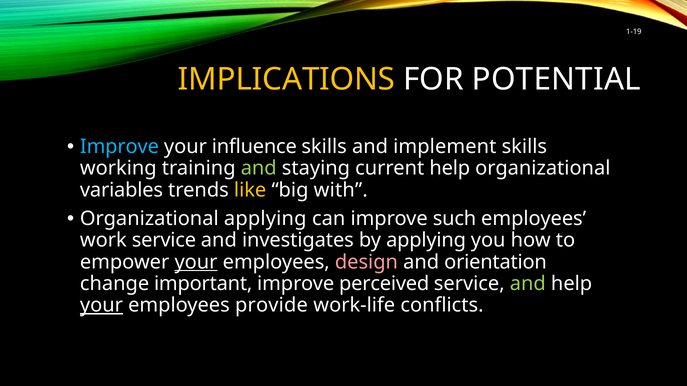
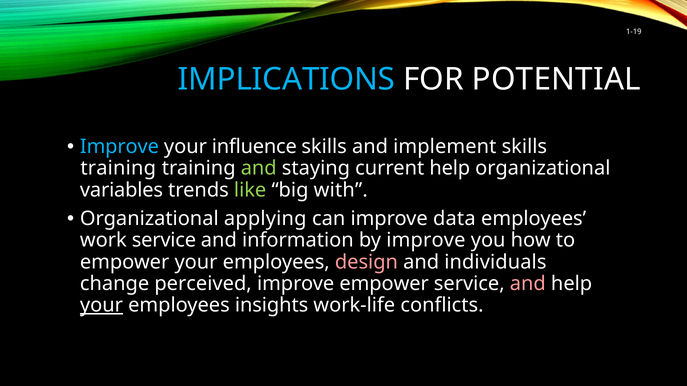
IMPLICATIONS colour: yellow -> light blue
working at (118, 169): working -> training
like colour: yellow -> light green
such: such -> data
investigates: investigates -> information
by applying: applying -> improve
your at (196, 262) underline: present -> none
orientation: orientation -> individuals
important: important -> perceived
improve perceived: perceived -> empower
and at (528, 284) colour: light green -> pink
provide: provide -> insights
